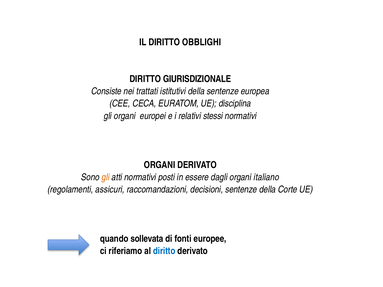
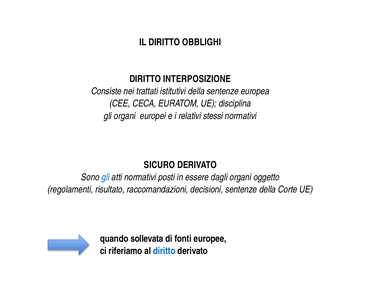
GIURISDIZIONALE: GIURISDIZIONALE -> INTERPOSIZIONE
ORGANI at (160, 165): ORGANI -> SICURO
gli at (106, 177) colour: orange -> blue
italiano: italiano -> oggetto
assicuri: assicuri -> risultato
